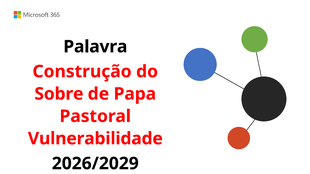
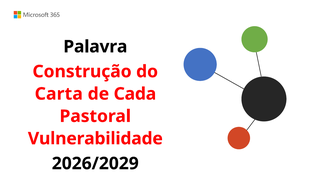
Sobre: Sobre -> Carta
Papa: Papa -> Cada
